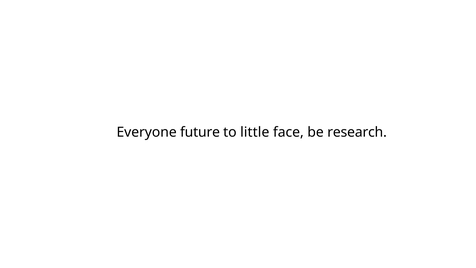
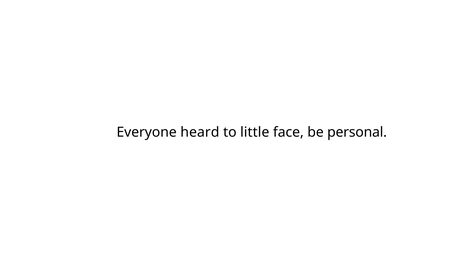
future: future -> heard
research: research -> personal
